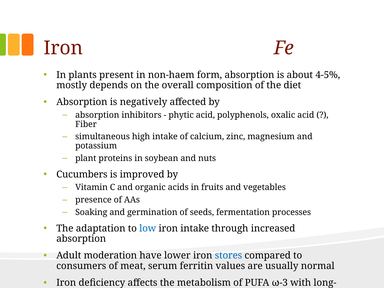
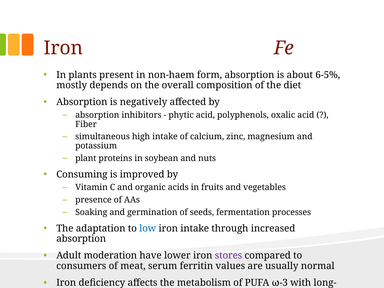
4-5%: 4-5% -> 6-5%
Cucumbers: Cucumbers -> Consuming
stores colour: blue -> purple
